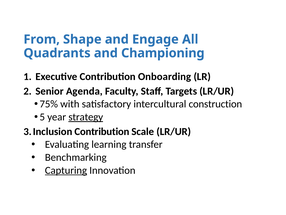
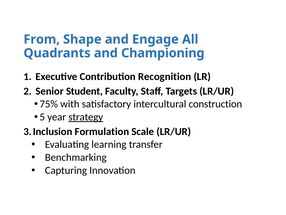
Onboarding: Onboarding -> Recognition
Agenda: Agenda -> Student
Contribution at (102, 131): Contribution -> Formulation
Capturing underline: present -> none
